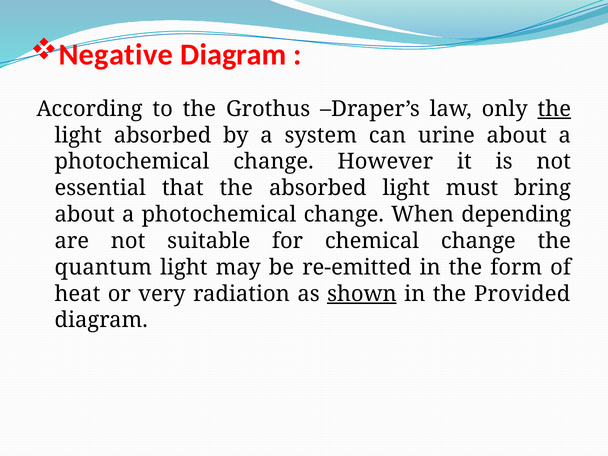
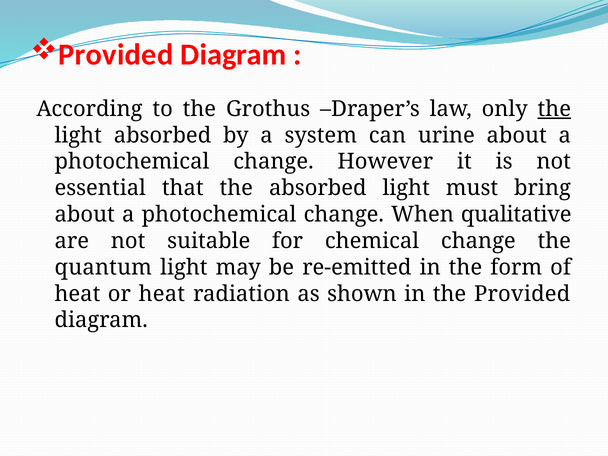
Negative at (116, 55): Negative -> Provided
depending: depending -> qualitative
or very: very -> heat
shown underline: present -> none
